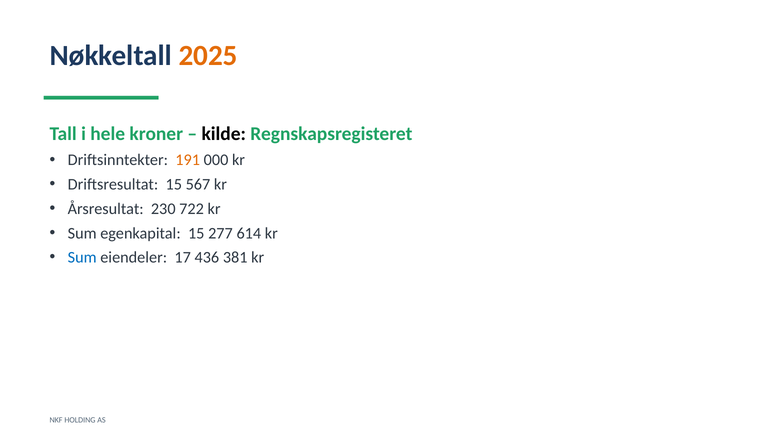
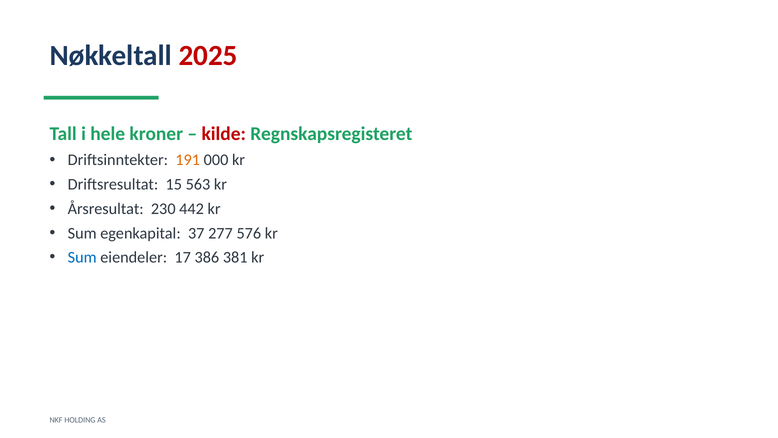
2025 colour: orange -> red
kilde colour: black -> red
567: 567 -> 563
722: 722 -> 442
egenkapital 15: 15 -> 37
614: 614 -> 576
436: 436 -> 386
